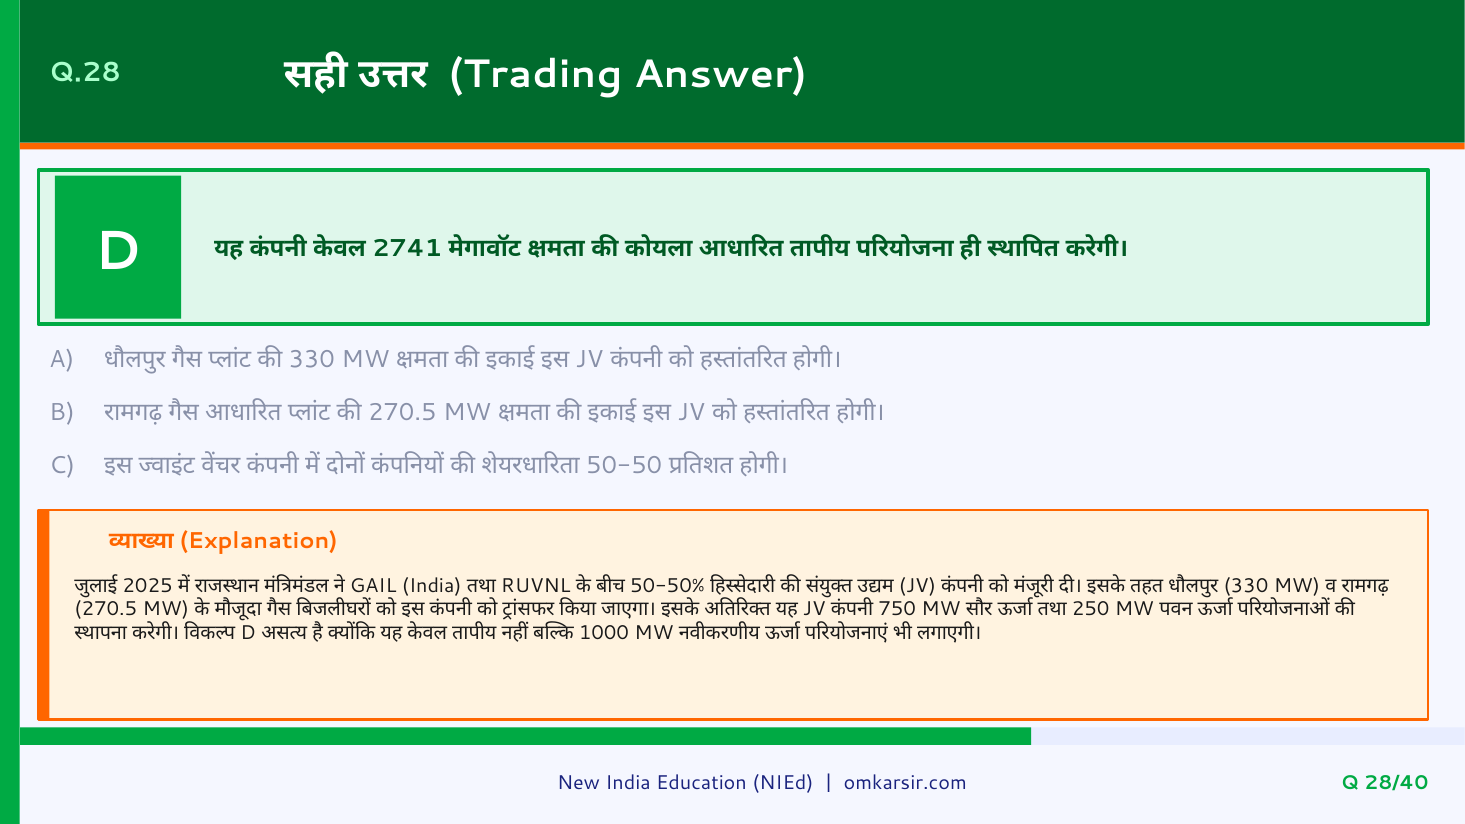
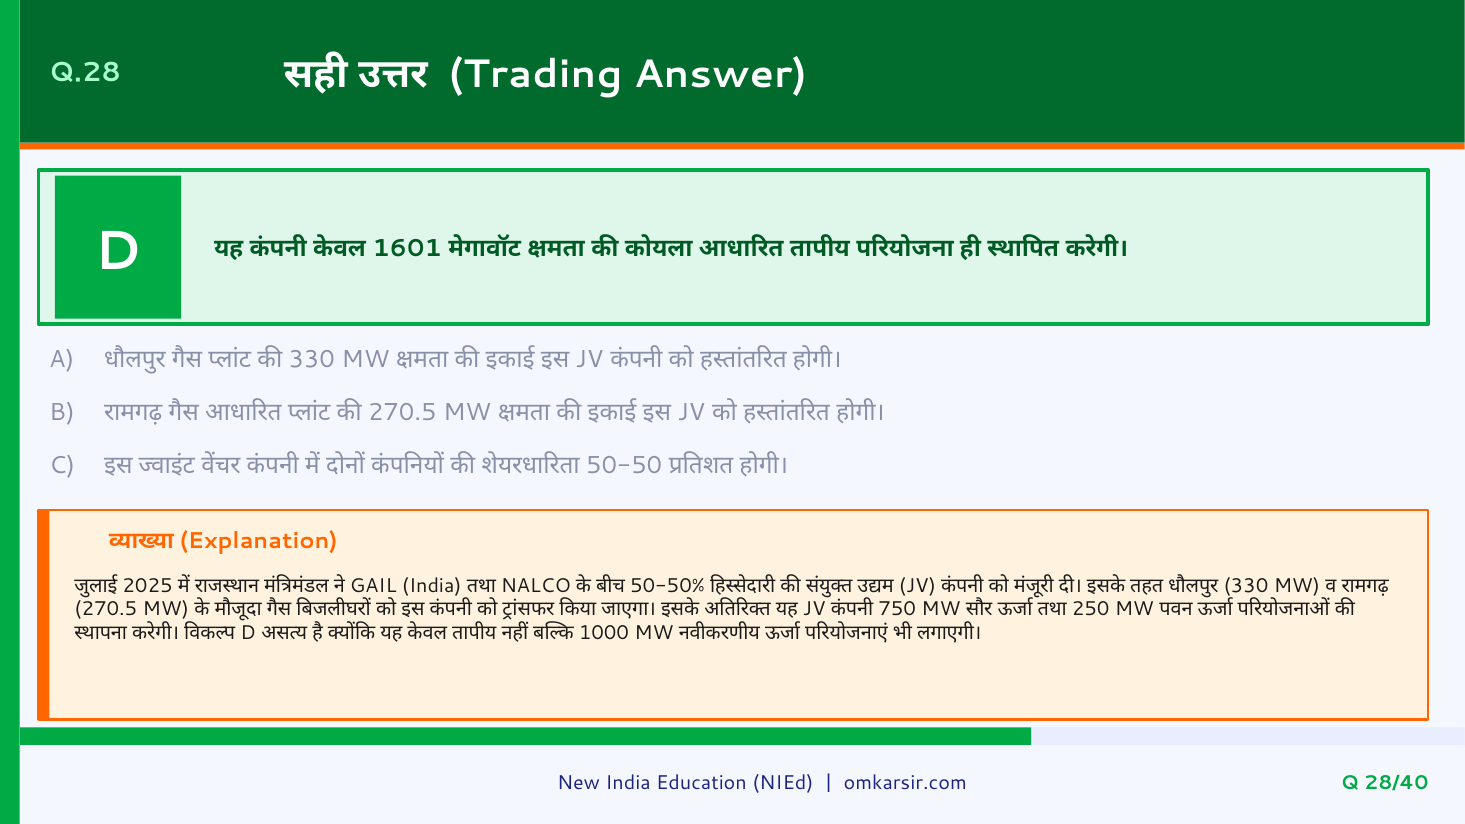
2741: 2741 -> 1601
RUVNL: RUVNL -> NALCO
